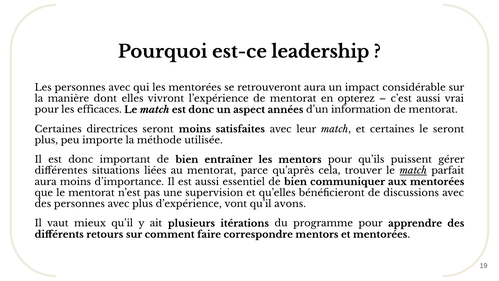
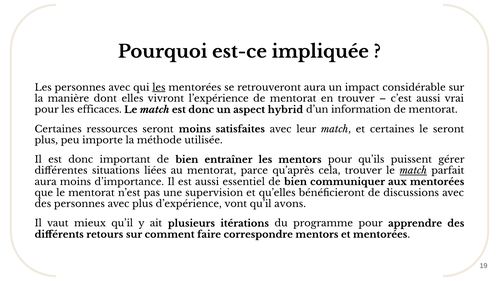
leadership: leadership -> impliquée
les at (159, 87) underline: none -> present
en opterez: opterez -> trouver
années: années -> hybrid
directrices: directrices -> ressources
